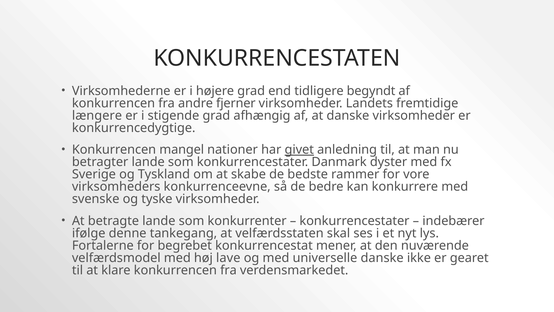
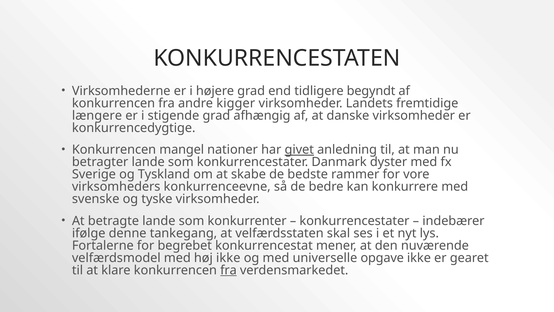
fjerner: fjerner -> kigger
høj lave: lave -> ikke
universelle danske: danske -> opgave
fra at (228, 270) underline: none -> present
